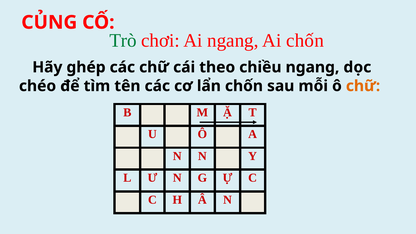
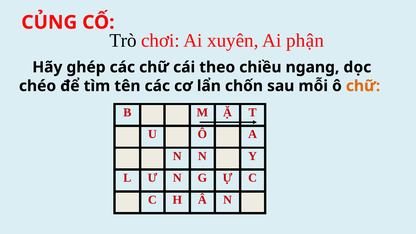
Trò colour: green -> black
Ai ngang: ngang -> xuyên
Ai chốn: chốn -> phận
